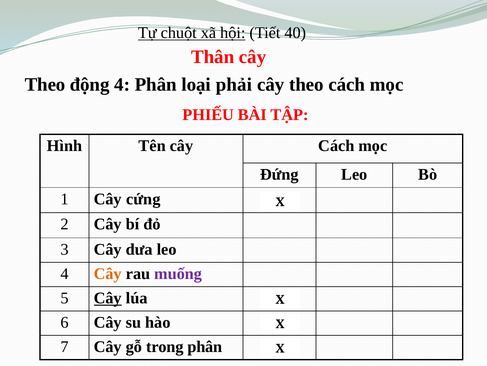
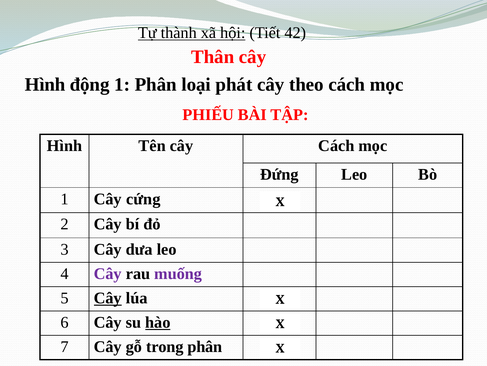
chuột: chuột -> thành
40: 40 -> 42
Theo at (45, 85): Theo -> Hình
động 4: 4 -> 1
phải: phải -> phát
Cây at (108, 273) colour: orange -> purple
hào underline: none -> present
